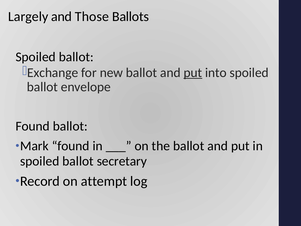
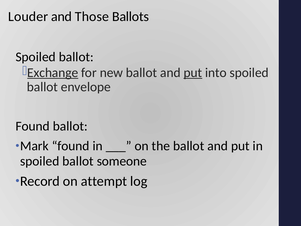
Largely: Largely -> Louder
Exchange underline: none -> present
secretary: secretary -> someone
